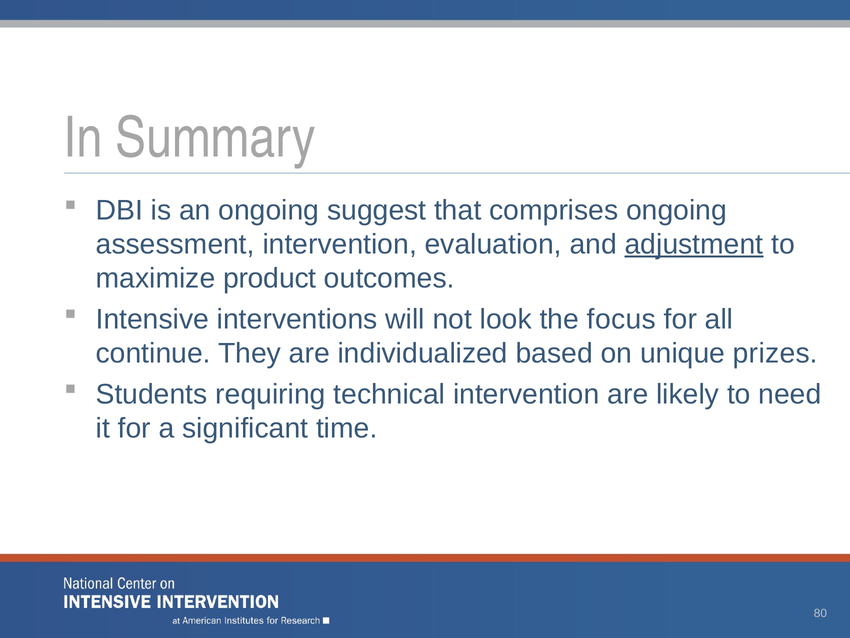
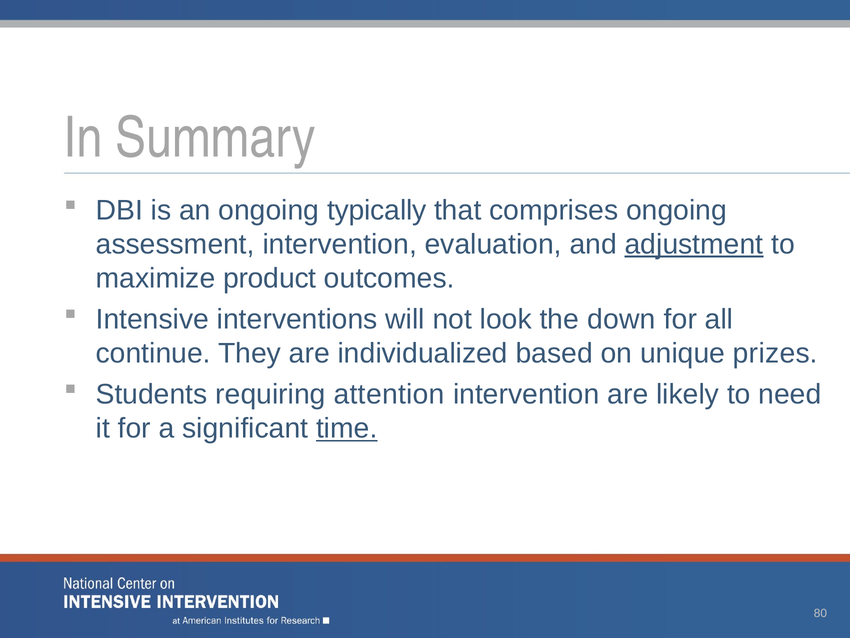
suggest: suggest -> typically
focus: focus -> down
technical: technical -> attention
time underline: none -> present
